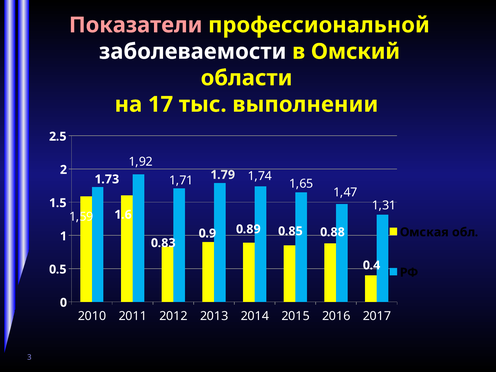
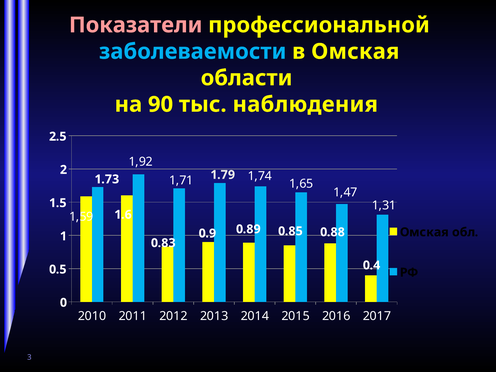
заболеваемости colour: white -> light blue
в Омский: Омский -> Омская
17: 17 -> 90
выполнении: выполнении -> наблюдения
